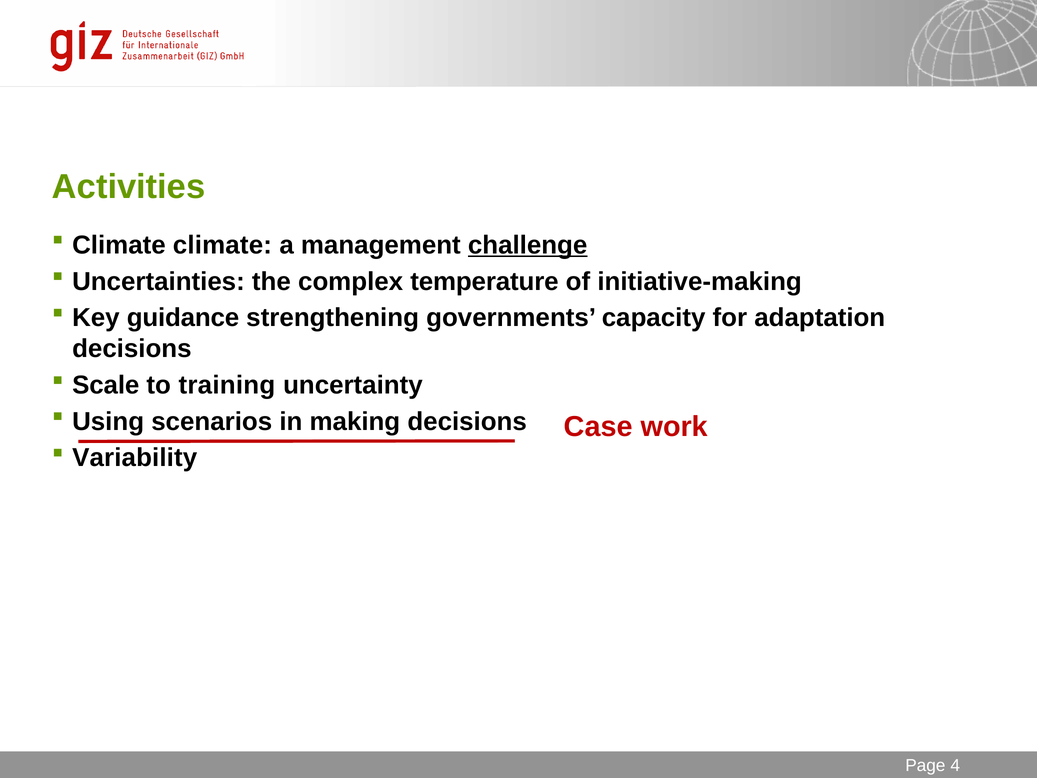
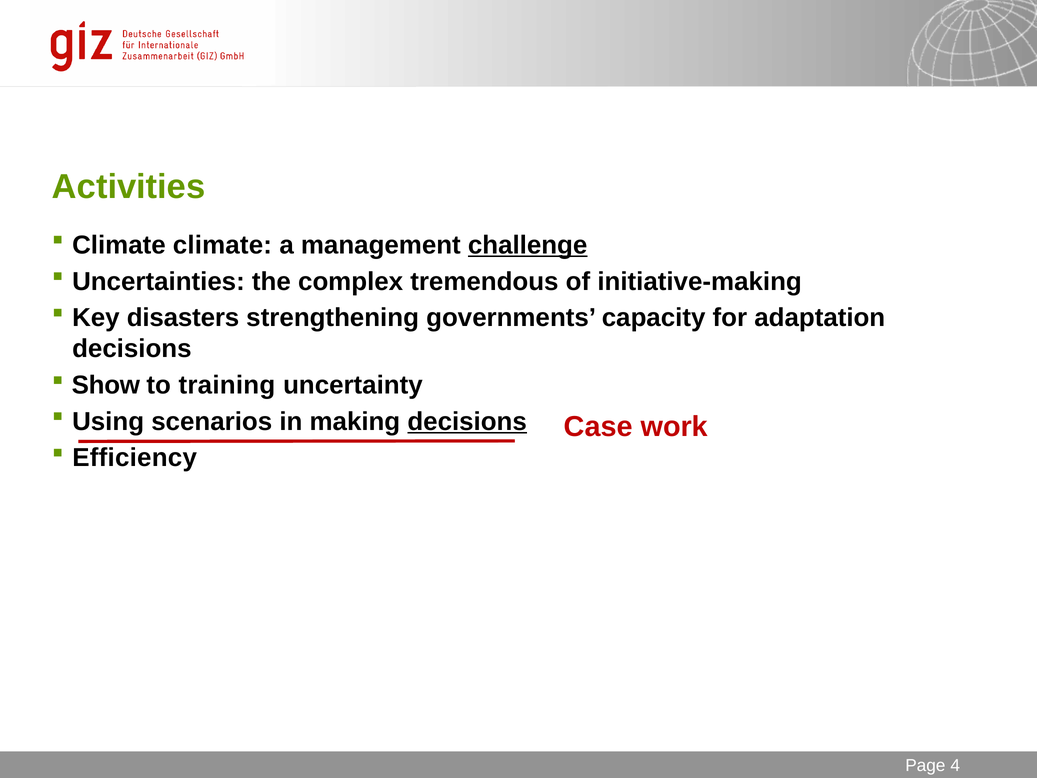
temperature: temperature -> tremendous
guidance: guidance -> disasters
Scale: Scale -> Show
decisions at (467, 421) underline: none -> present
Variability: Variability -> Efficiency
